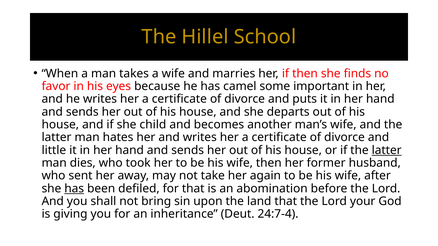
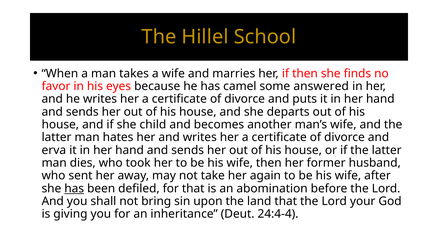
important: important -> answered
little: little -> erva
latter at (387, 150) underline: present -> none
24:7-4: 24:7-4 -> 24:4-4
